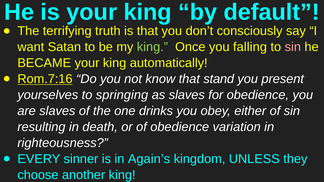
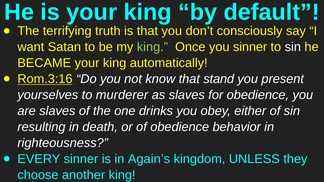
you falling: falling -> sinner
sin at (293, 47) colour: pink -> white
Rom.7:16: Rom.7:16 -> Rom.3:16
springing: springing -> murderer
variation: variation -> behavior
